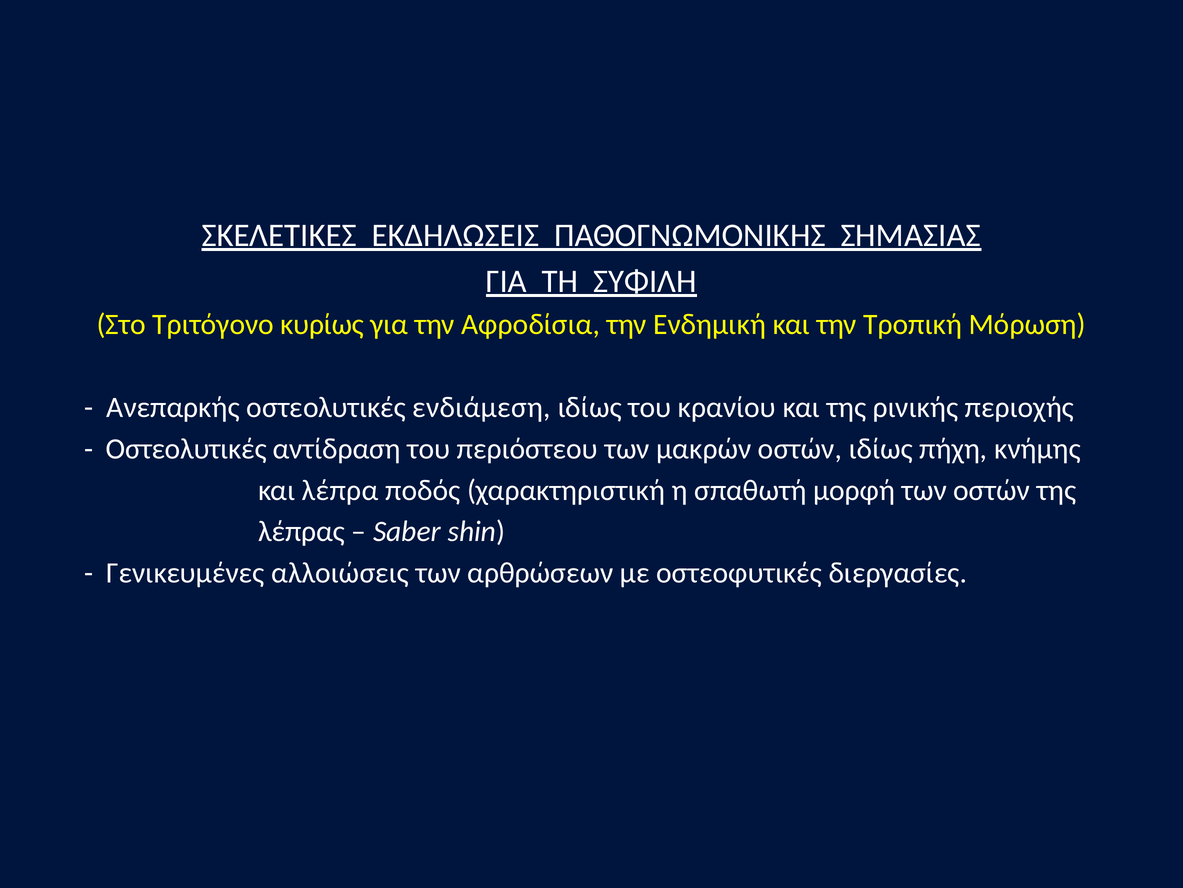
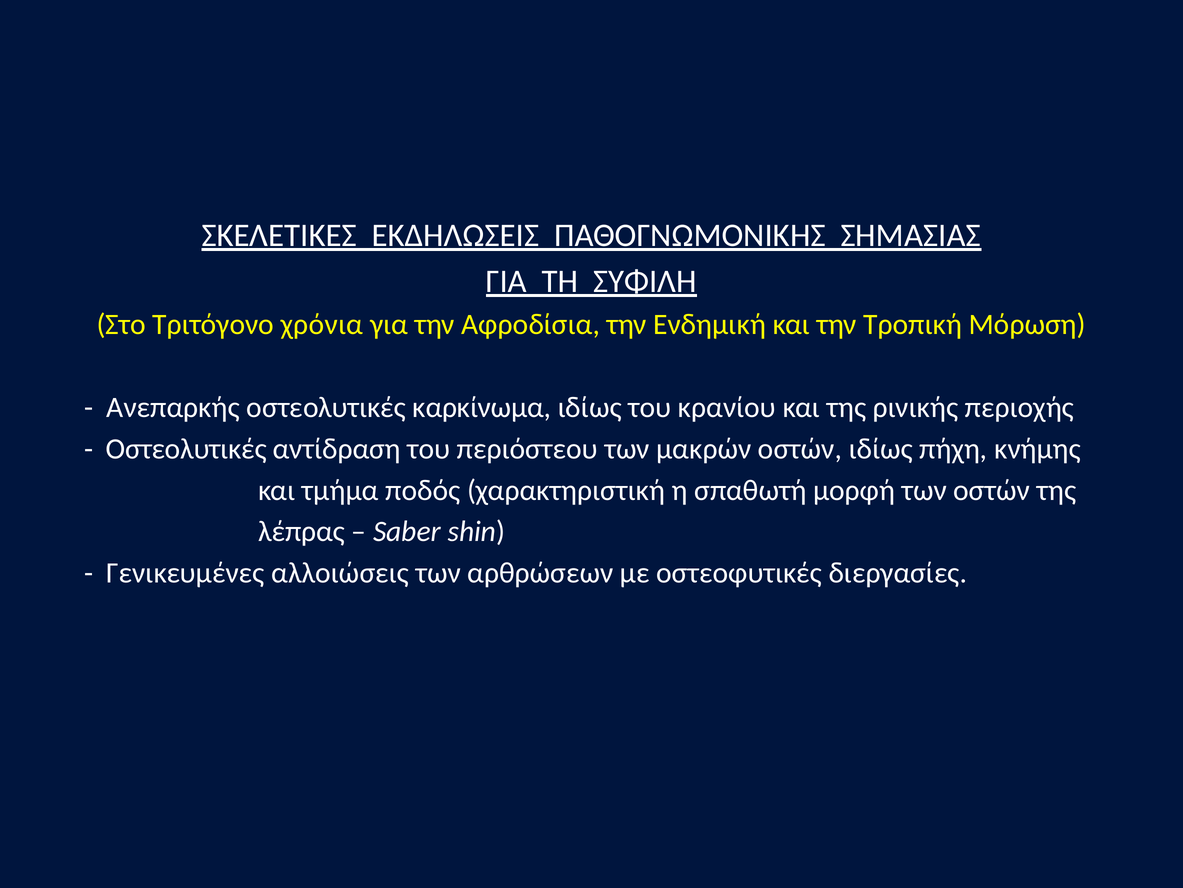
κυρίως: κυρίως -> χρόνια
ενδιάμεση: ενδιάμεση -> καρκίνωμα
λέπρα: λέπρα -> τμήμα
